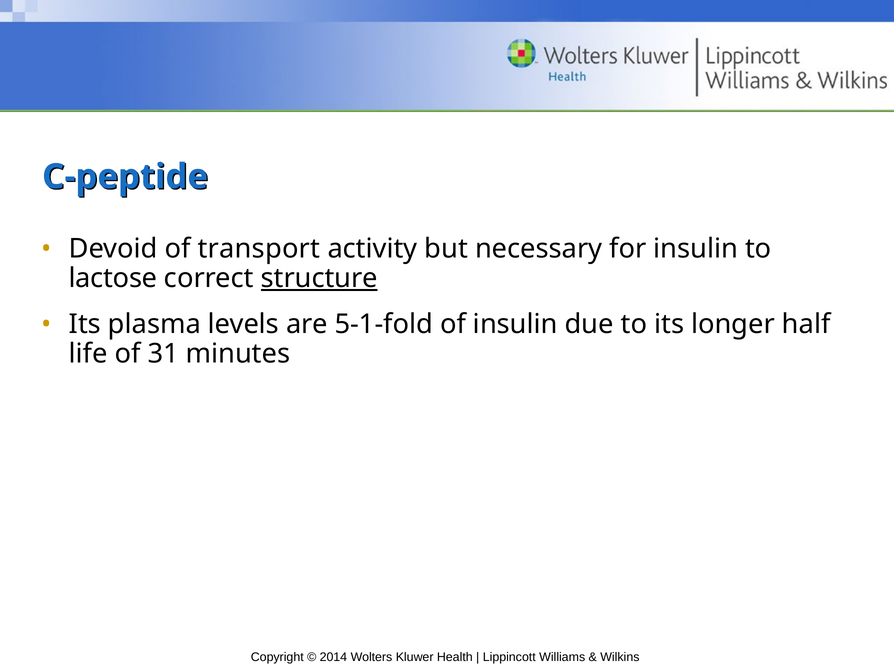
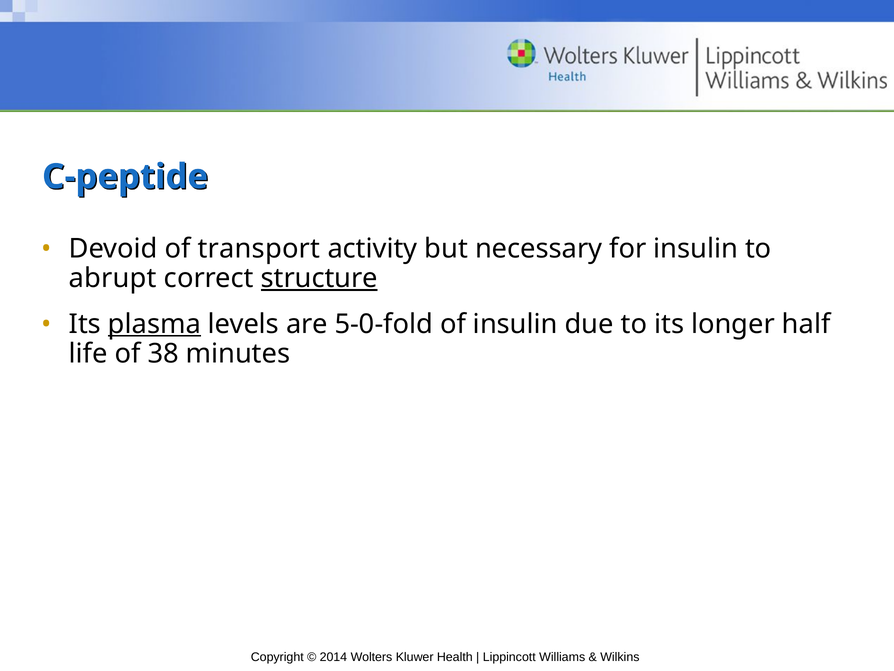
lactose: lactose -> abrupt
plasma underline: none -> present
5-1-fold: 5-1-fold -> 5-0-fold
31: 31 -> 38
